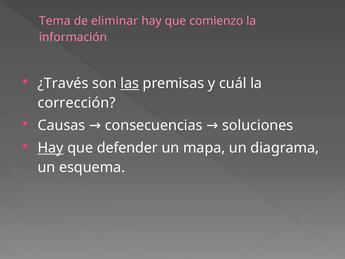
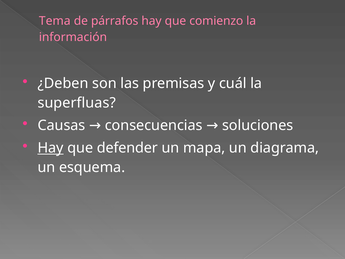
eliminar: eliminar -> párrafos
¿Través: ¿Través -> ¿Deben
las underline: present -> none
corrección: corrección -> superfluas
